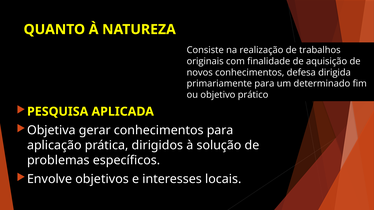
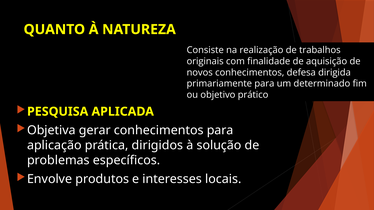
objetivos: objetivos -> produtos
